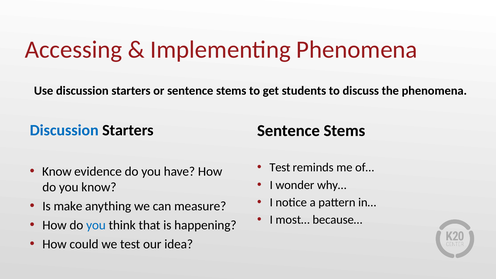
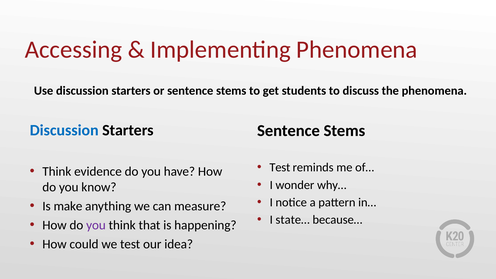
Know at (57, 171): Know -> Think
most…: most… -> state…
you at (96, 225) colour: blue -> purple
